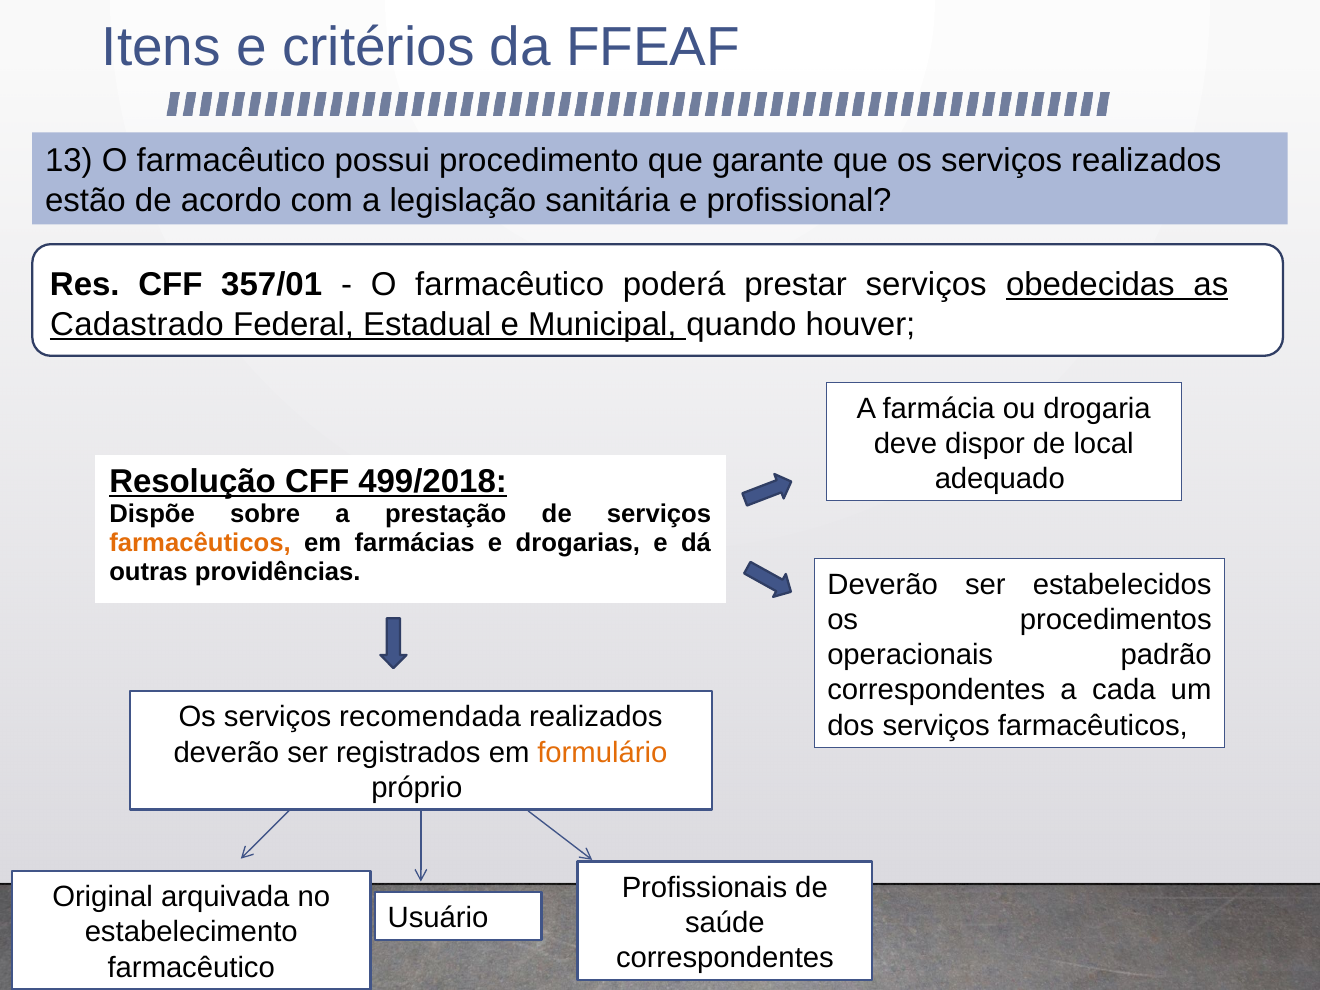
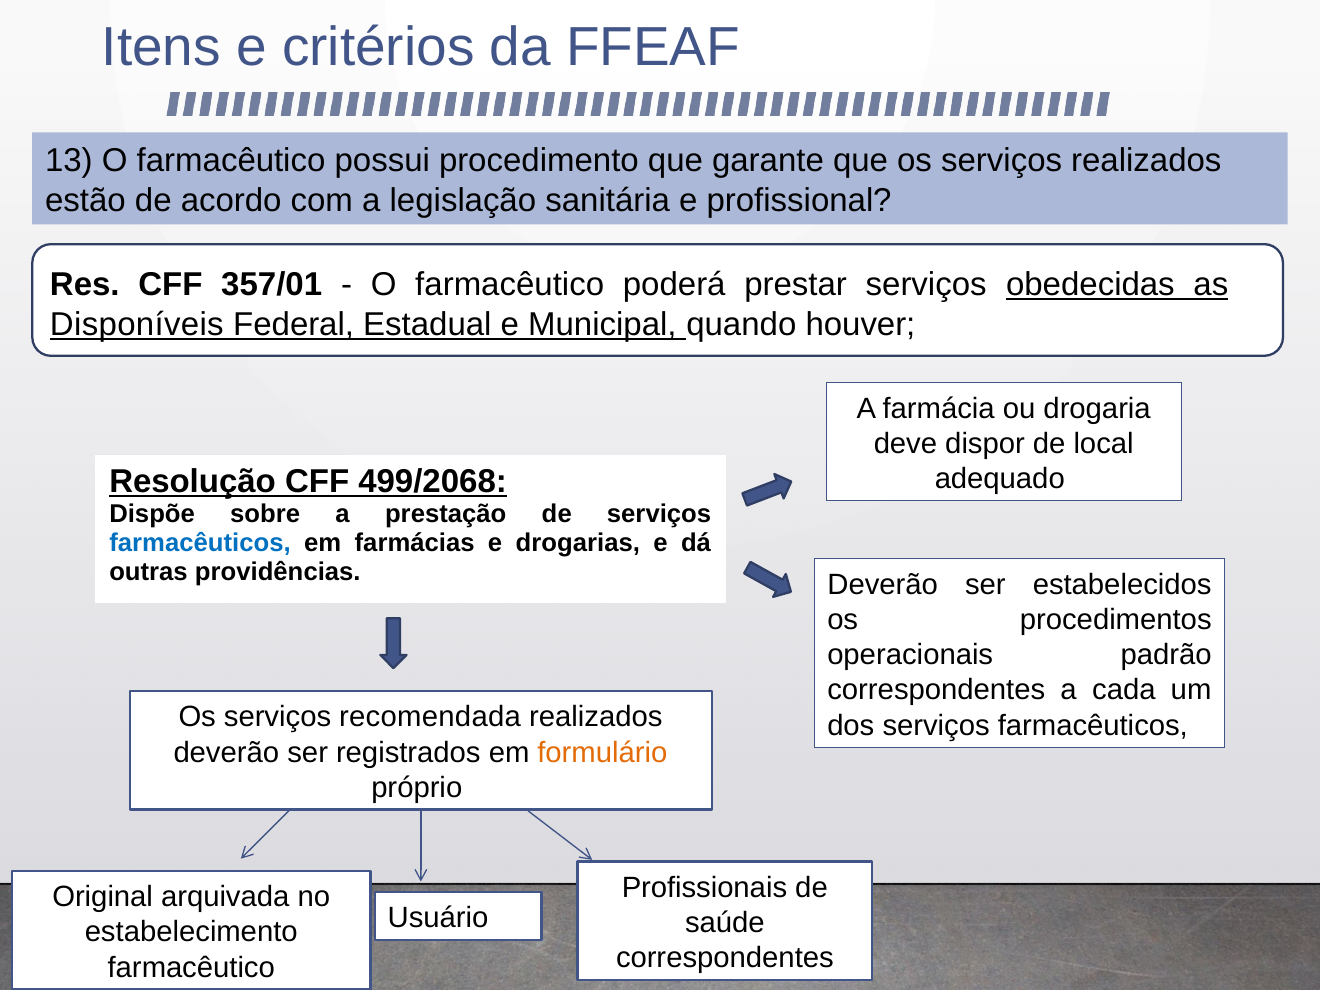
Cadastrado: Cadastrado -> Disponíveis
499/2018: 499/2018 -> 499/2068
farmacêuticos at (200, 543) colour: orange -> blue
